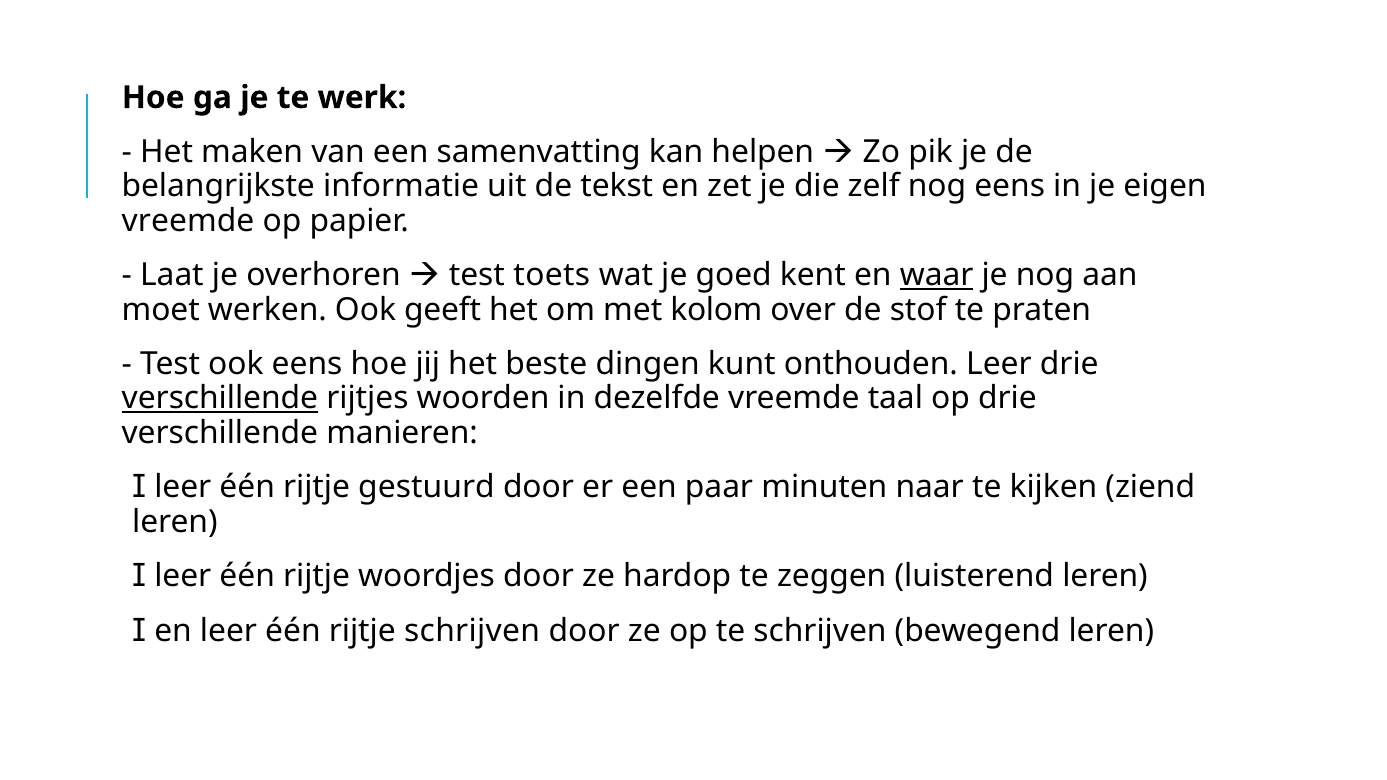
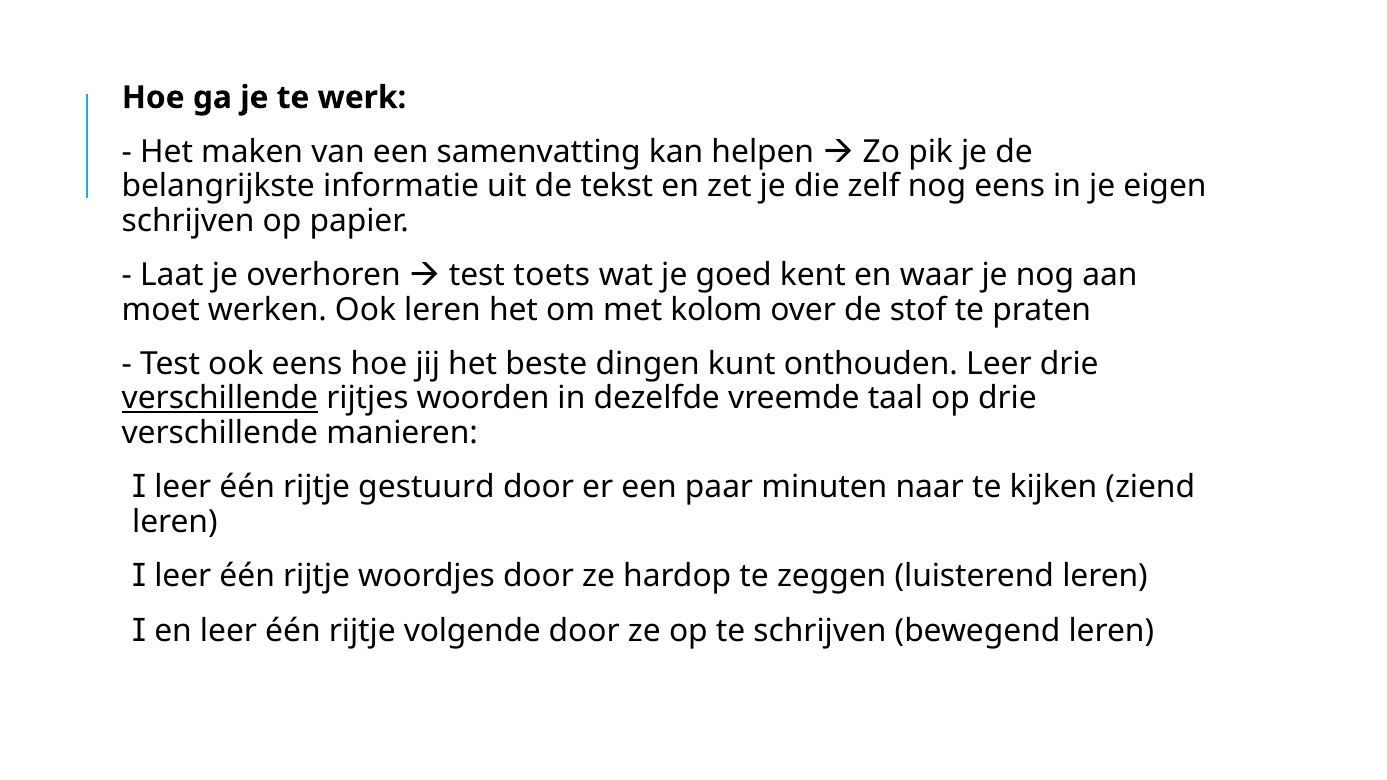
vreemde at (188, 221): vreemde -> schrijven
waar underline: present -> none
Ook geeft: geeft -> leren
rijtje schrijven: schrijven -> volgende
